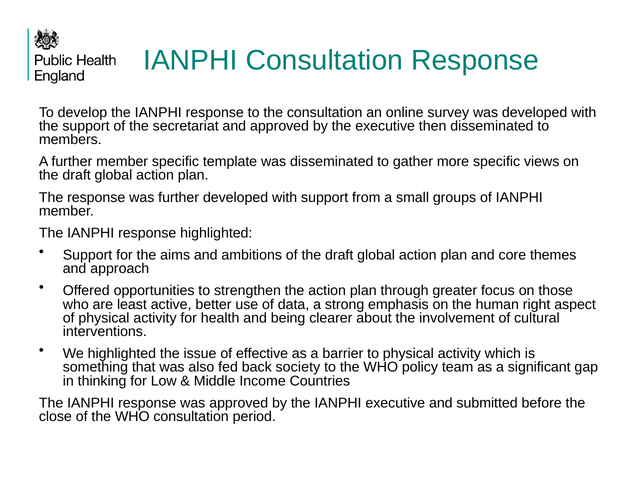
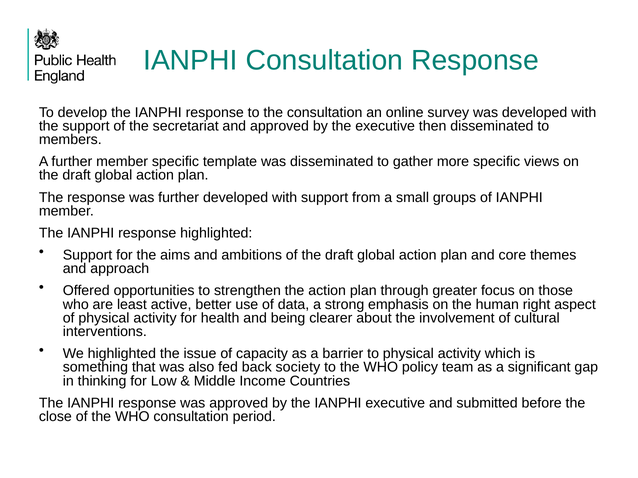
effective: effective -> capacity
